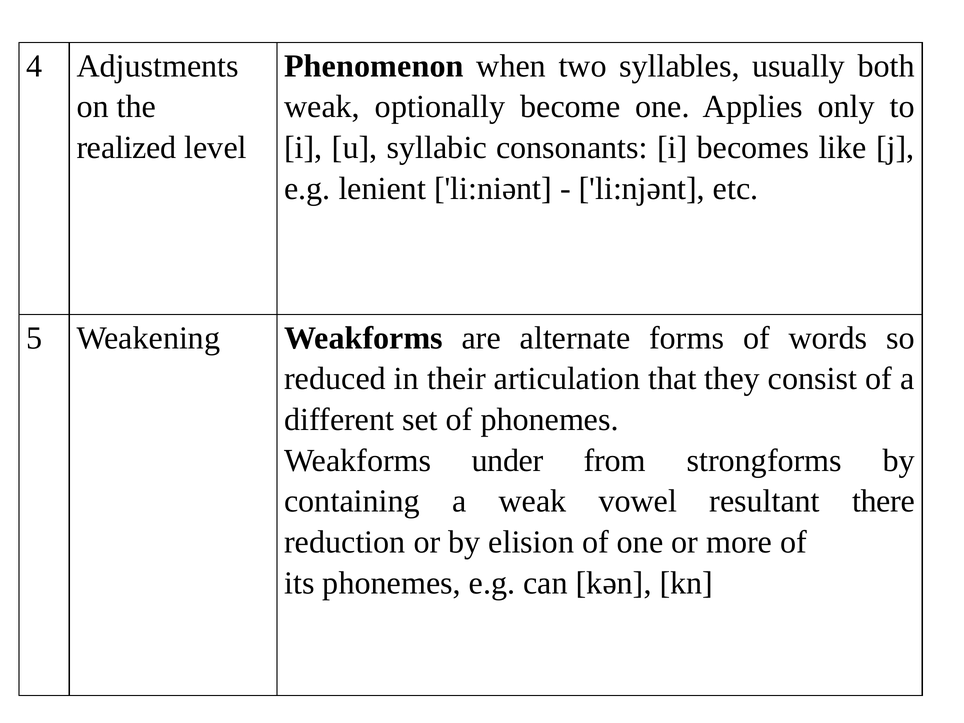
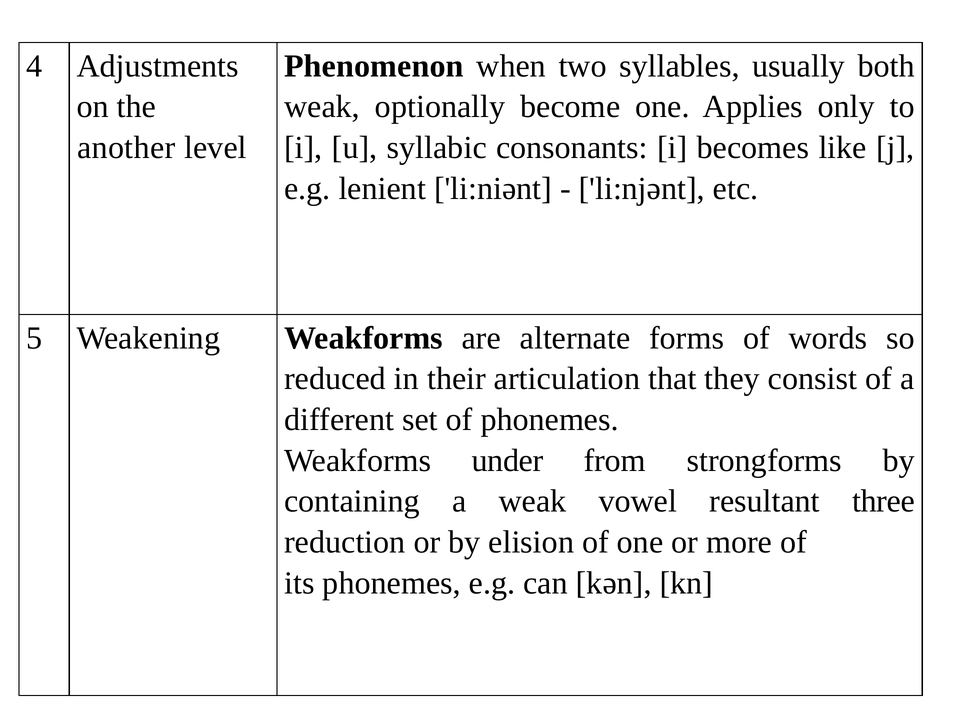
realized: realized -> another
there: there -> three
